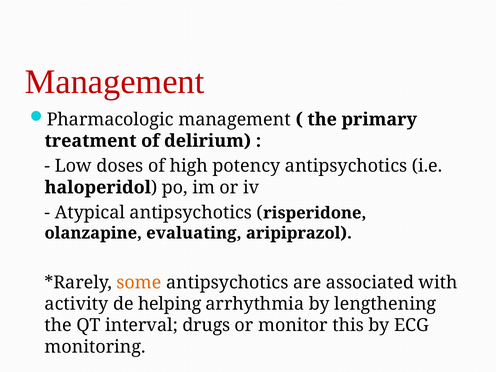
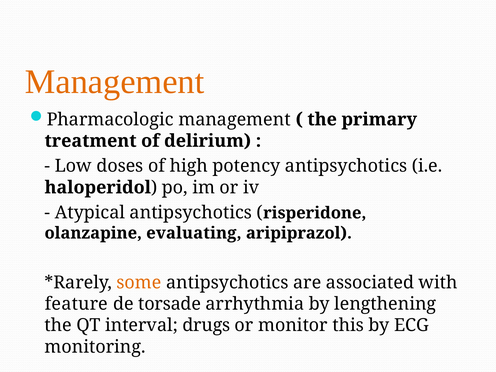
Management at (115, 82) colour: red -> orange
activity: activity -> feature
helping: helping -> torsade
